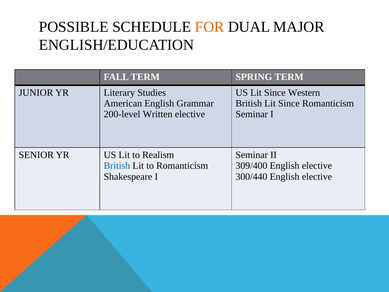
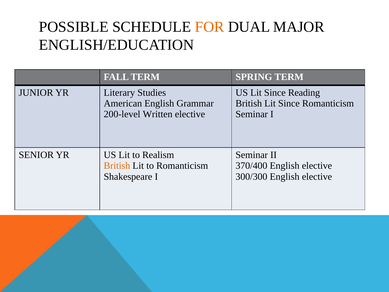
Western: Western -> Reading
British at (117, 166) colour: blue -> orange
309/400: 309/400 -> 370/400
300/440: 300/440 -> 300/300
